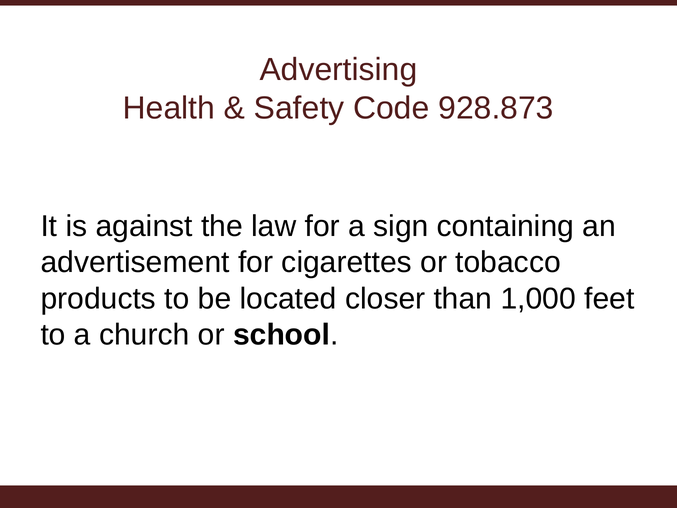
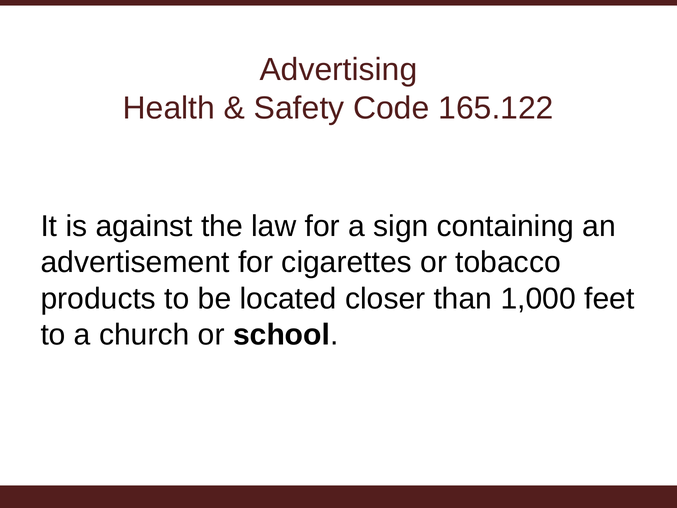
928.873: 928.873 -> 165.122
